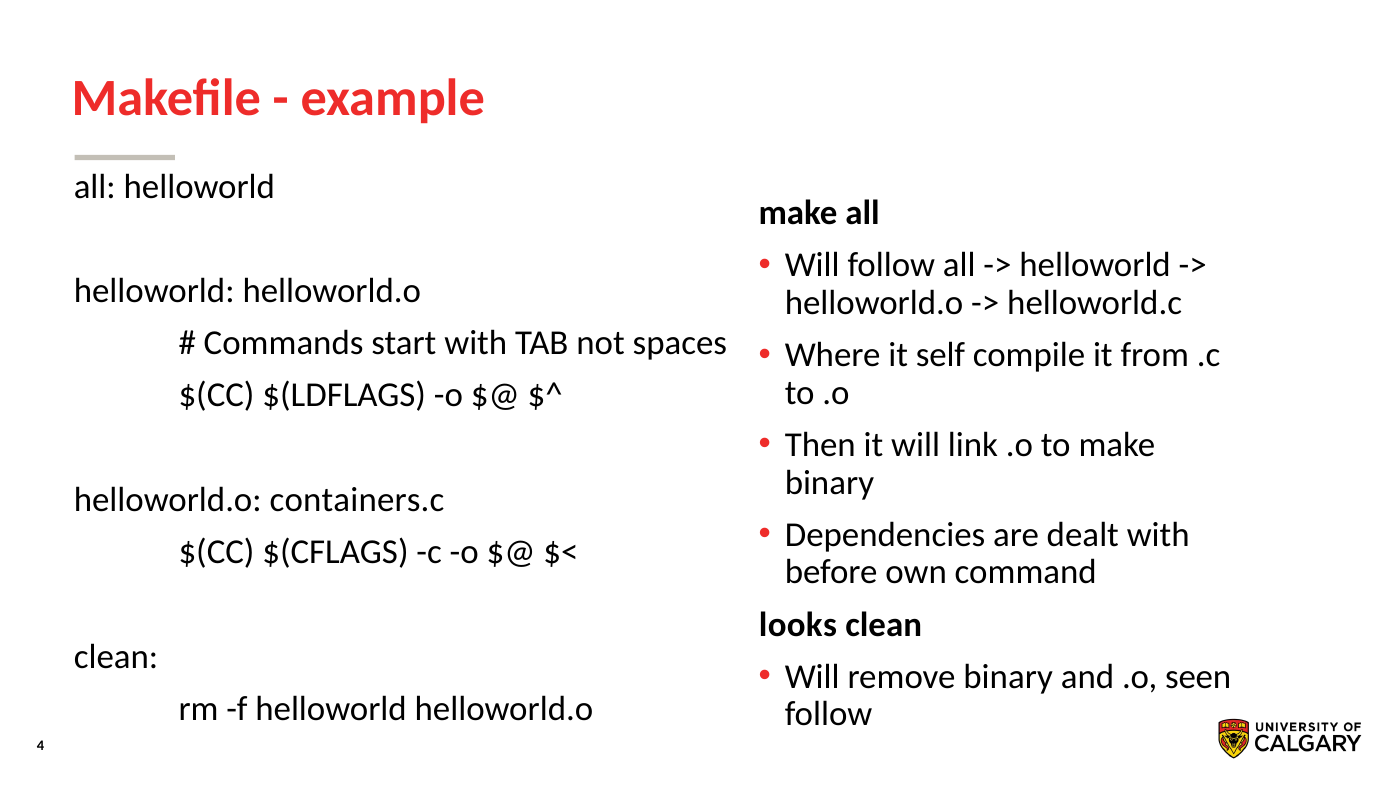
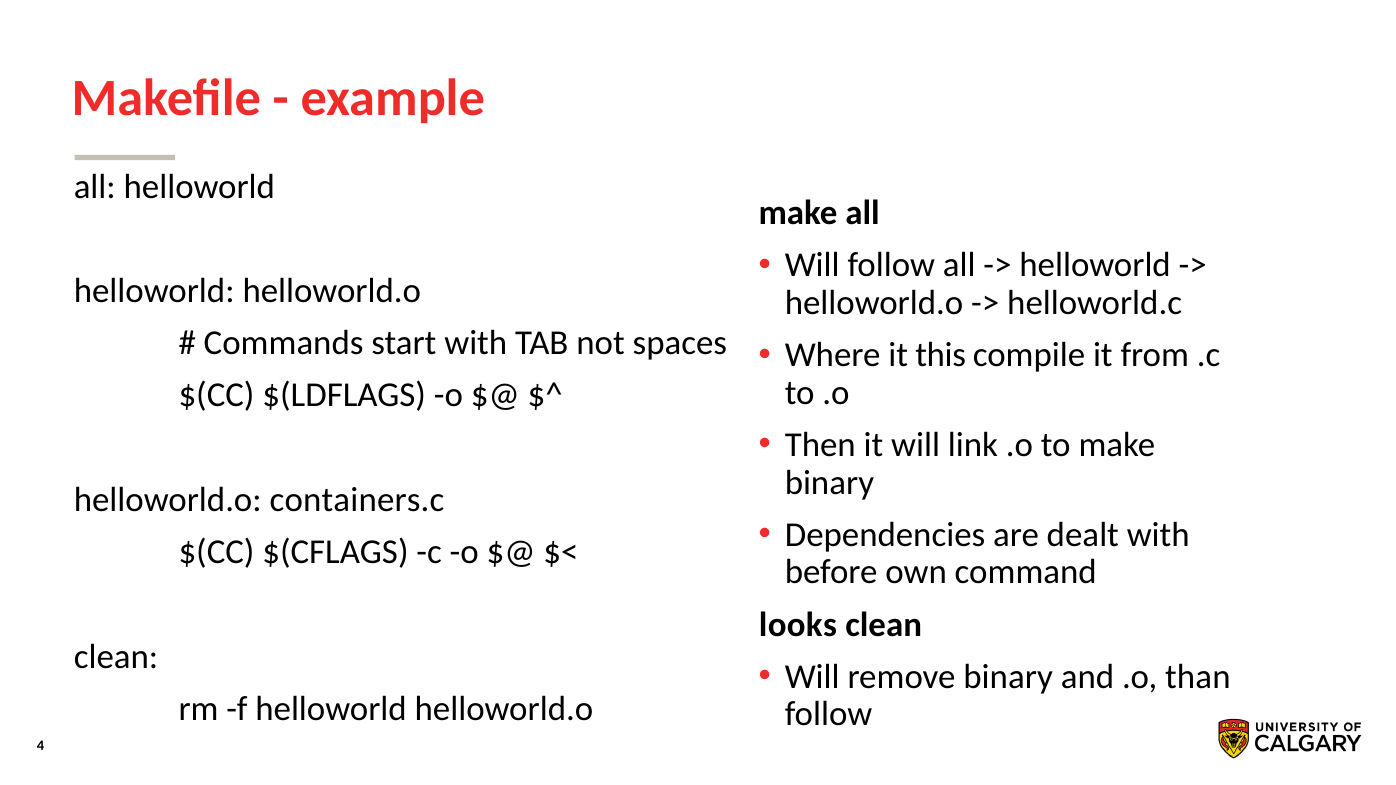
self: self -> this
seen: seen -> than
